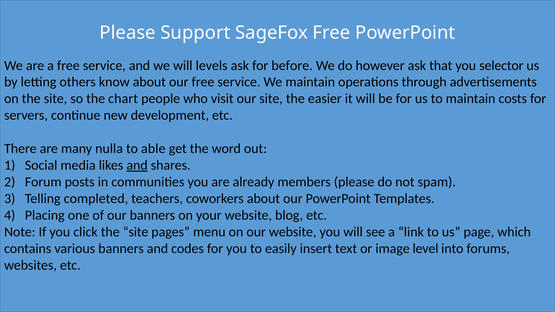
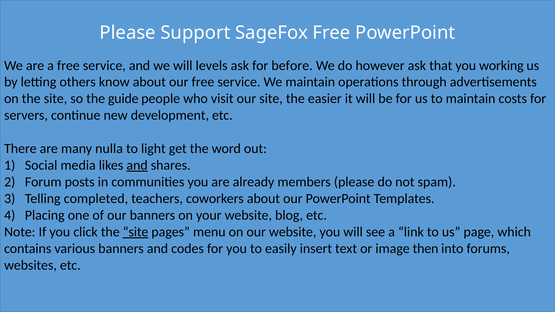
selector: selector -> working
chart: chart -> guide
able: able -> light
site at (136, 232) underline: none -> present
level: level -> then
